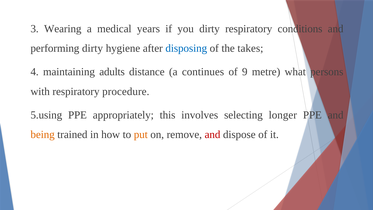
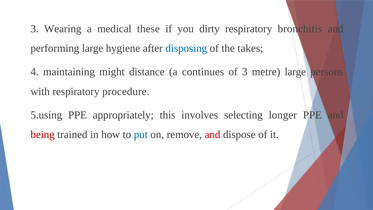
years: years -> these
conditions: conditions -> bronchitis
performing dirty: dirty -> large
adults: adults -> might
of 9: 9 -> 3
metre what: what -> large
being colour: orange -> red
put colour: orange -> blue
